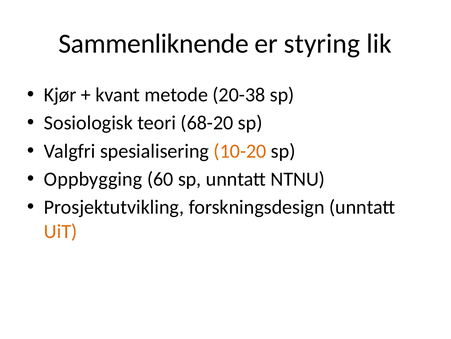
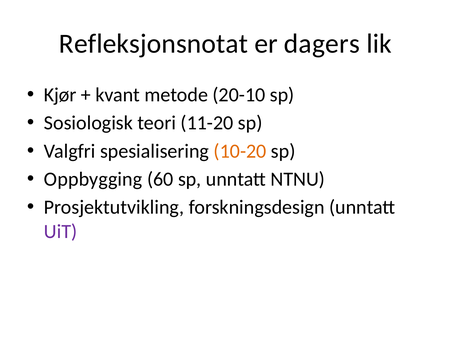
Sammenliknende: Sammenliknende -> Refleksjonsnotat
styring: styring -> dagers
20-38: 20-38 -> 20-10
68-20: 68-20 -> 11-20
UiT colour: orange -> purple
